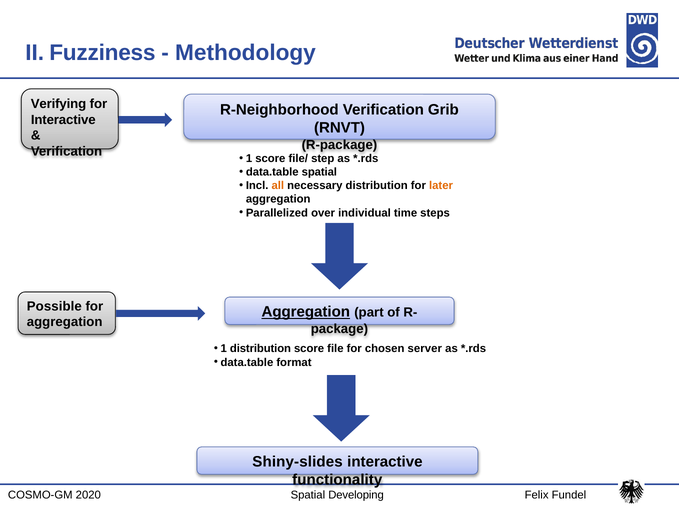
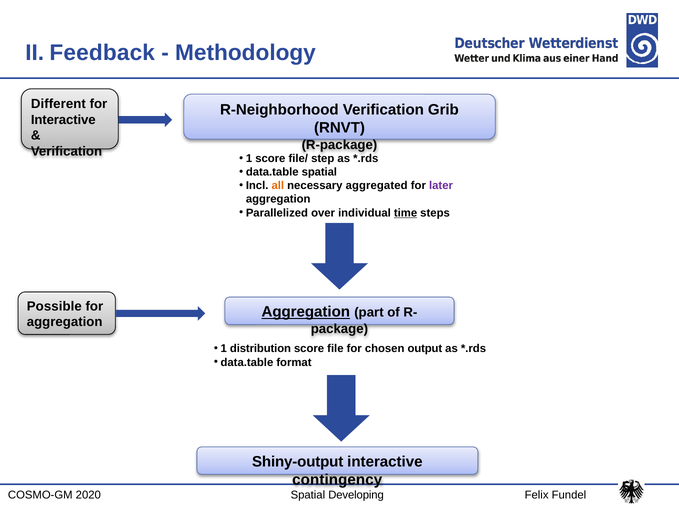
Fuzziness: Fuzziness -> Feedback
Verifying: Verifying -> Different
necessary distribution: distribution -> aggregated
later colour: orange -> purple
time underline: none -> present
server: server -> output
Shiny-slides: Shiny-slides -> Shiny-output
functionality: functionality -> contingency
